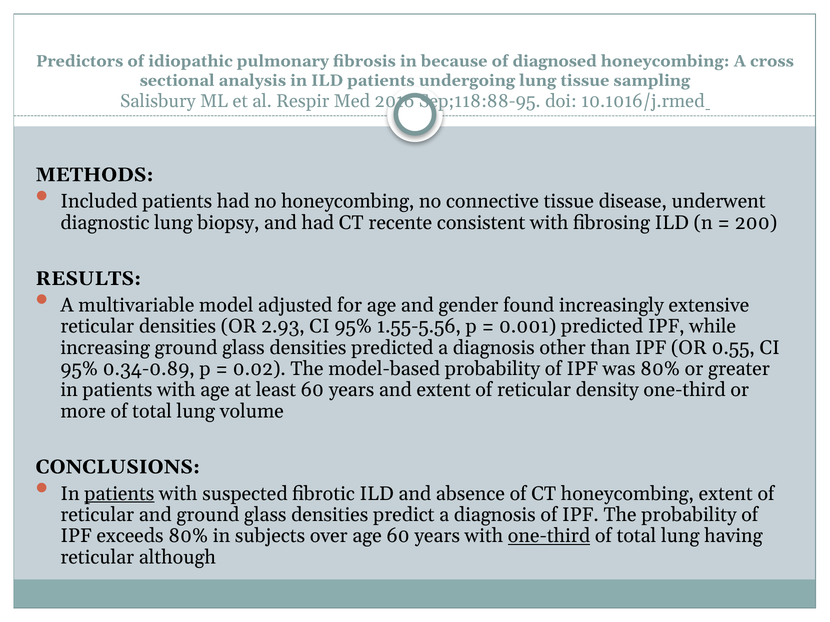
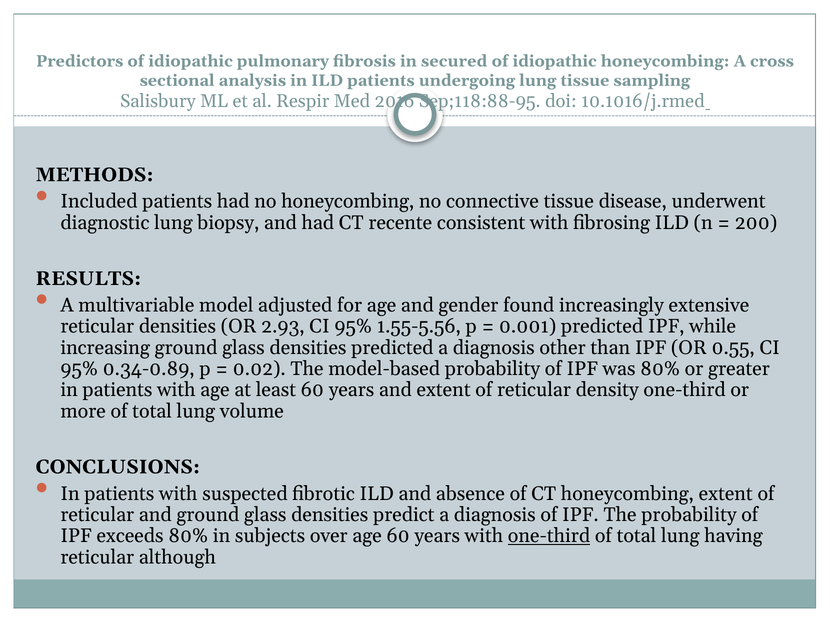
because: because -> secured
diagnosed at (555, 61): diagnosed -> idiopathic
patients at (119, 494) underline: present -> none
